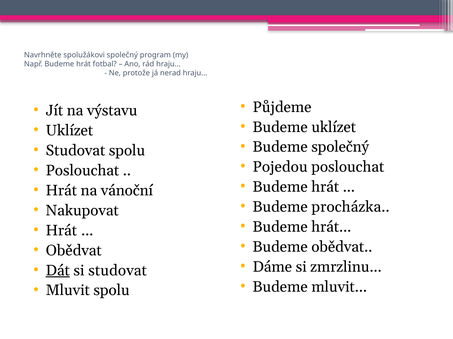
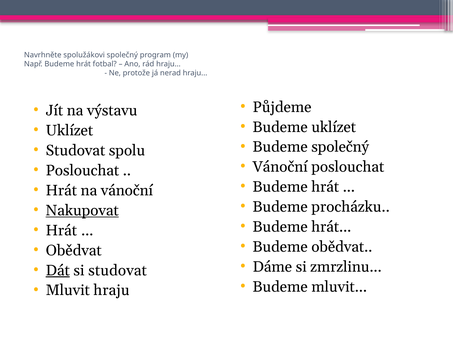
Pojedou at (280, 167): Pojedou -> Vánoční
procházka: procházka -> procházku
Nakupovat underline: none -> present
Mluvit spolu: spolu -> hraju
